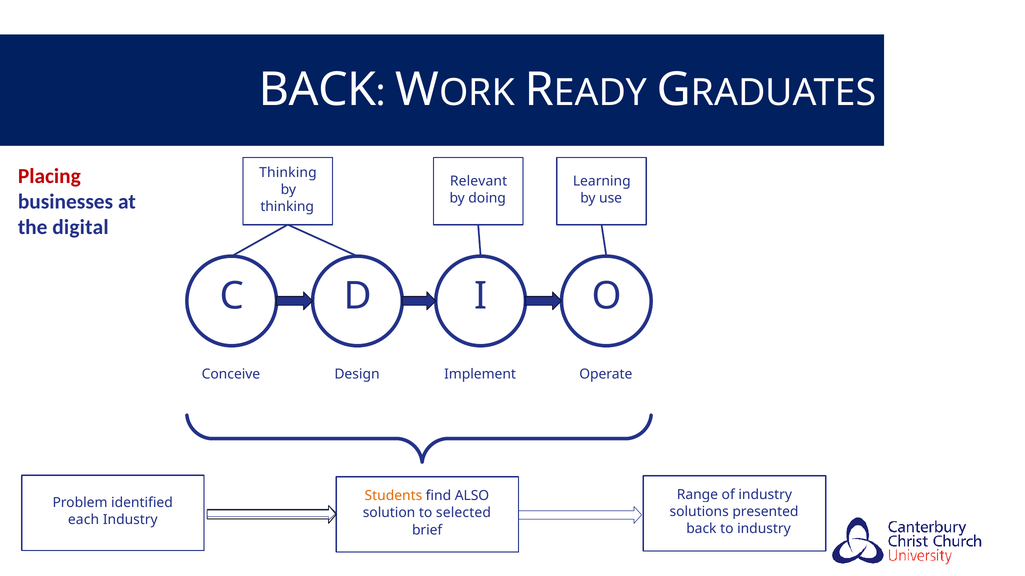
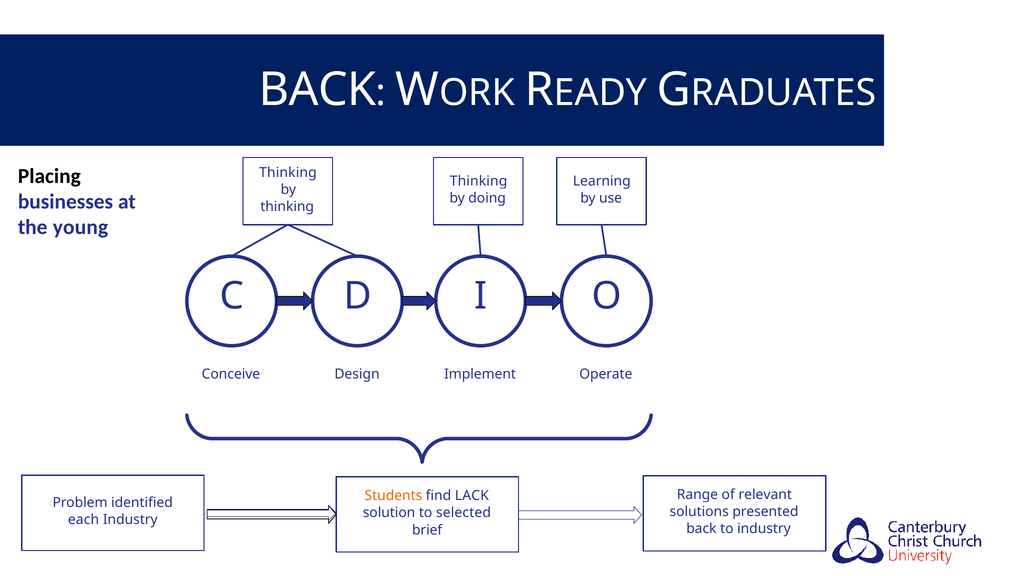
Placing colour: red -> black
Relevant at (479, 181): Relevant -> Thinking
digital: digital -> young
of industry: industry -> relevant
ALSO: ALSO -> LACK
